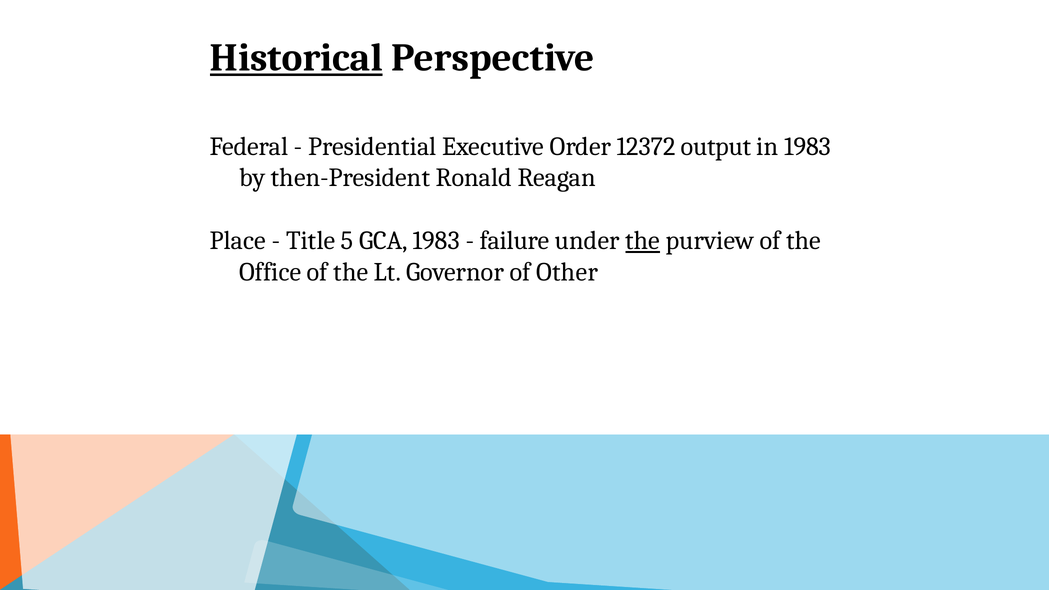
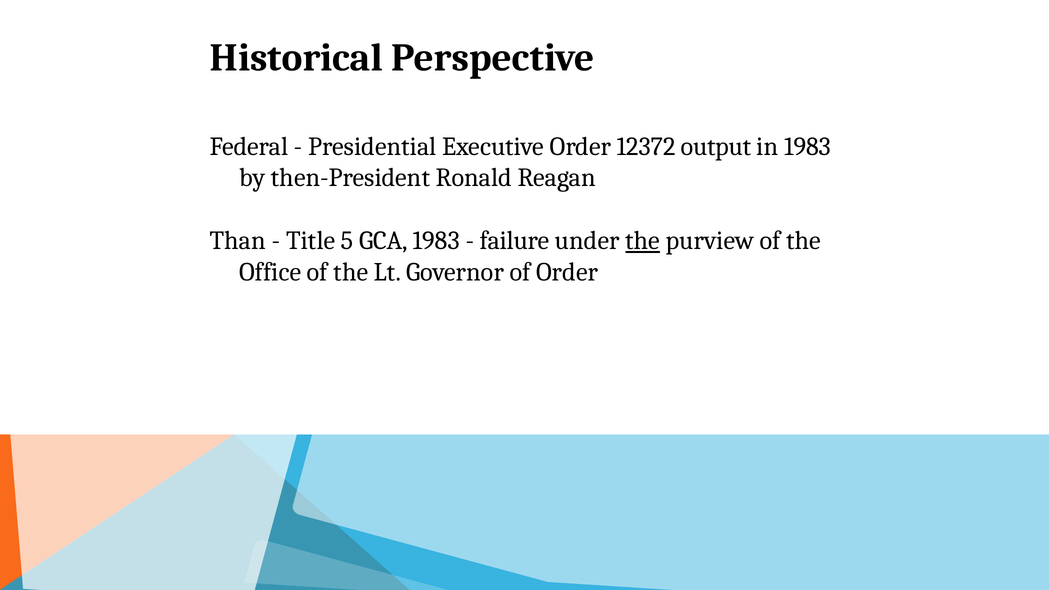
Historical underline: present -> none
Place: Place -> Than
of Other: Other -> Order
